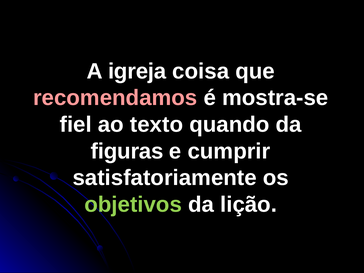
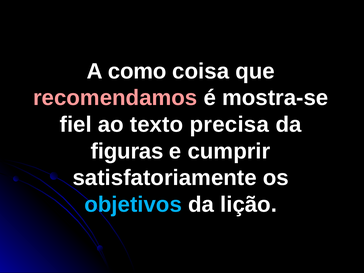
igreja: igreja -> como
quando: quando -> precisa
objetivos colour: light green -> light blue
